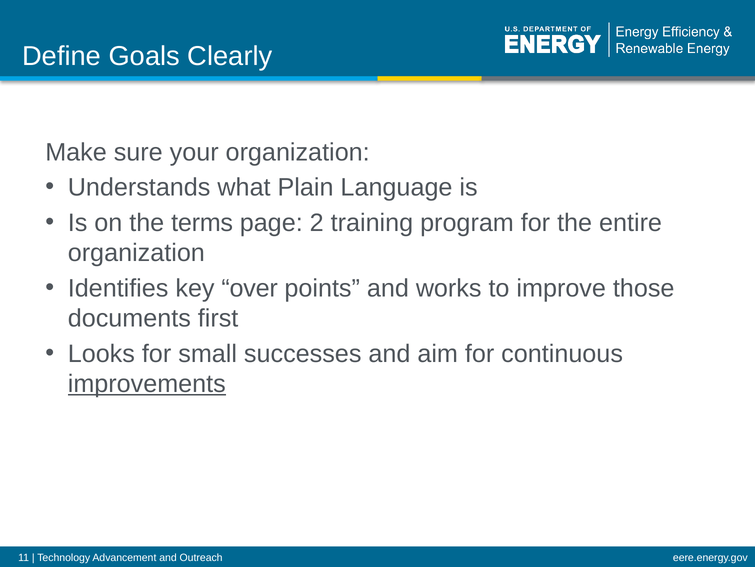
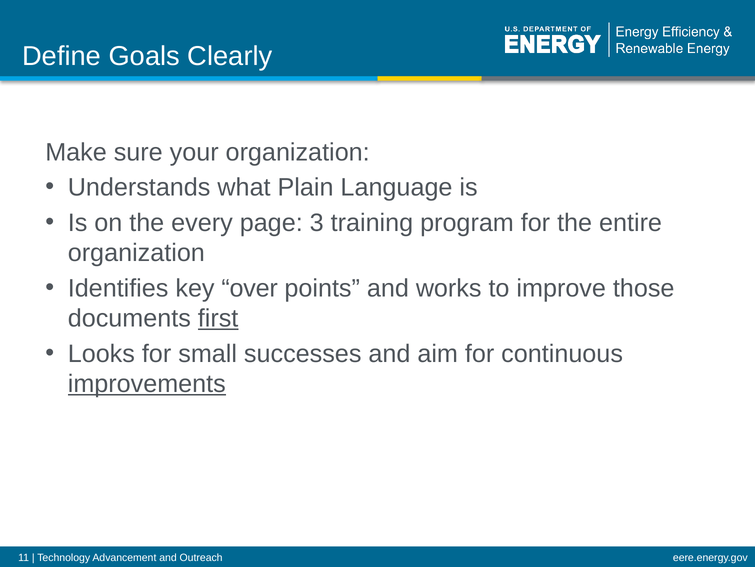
terms: terms -> every
2: 2 -> 3
first underline: none -> present
